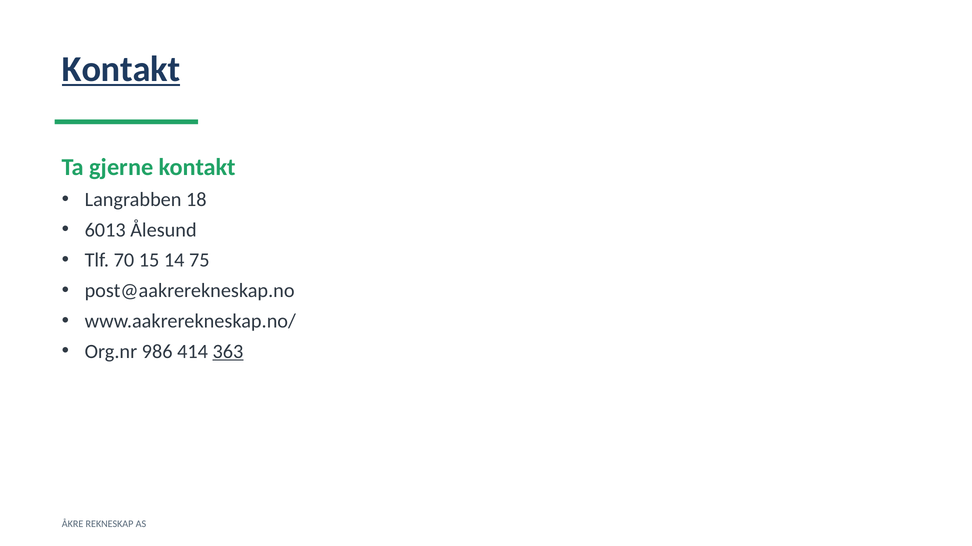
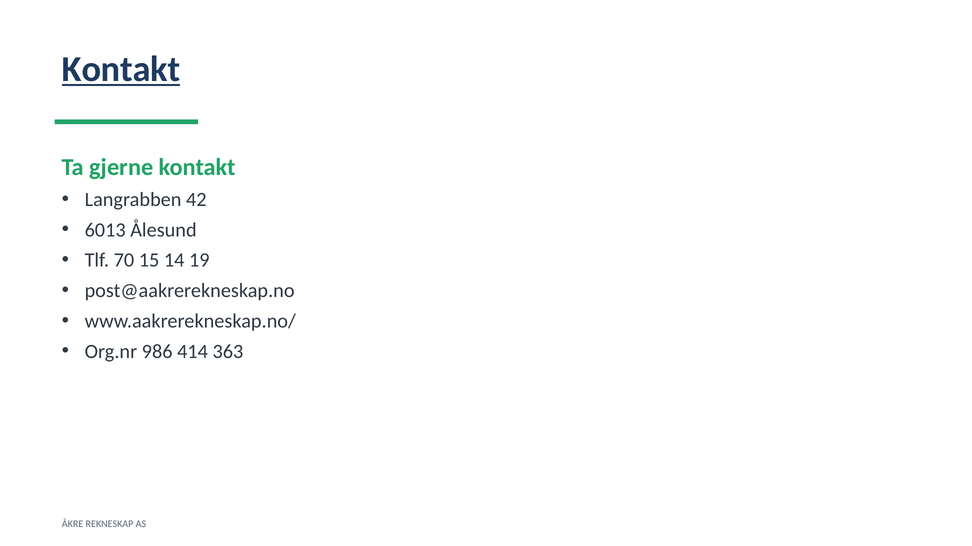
18: 18 -> 42
75: 75 -> 19
363 underline: present -> none
